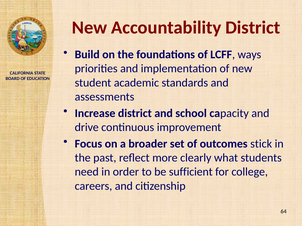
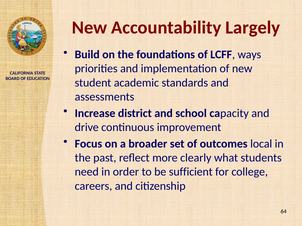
Accountability District: District -> Largely
stick: stick -> local
